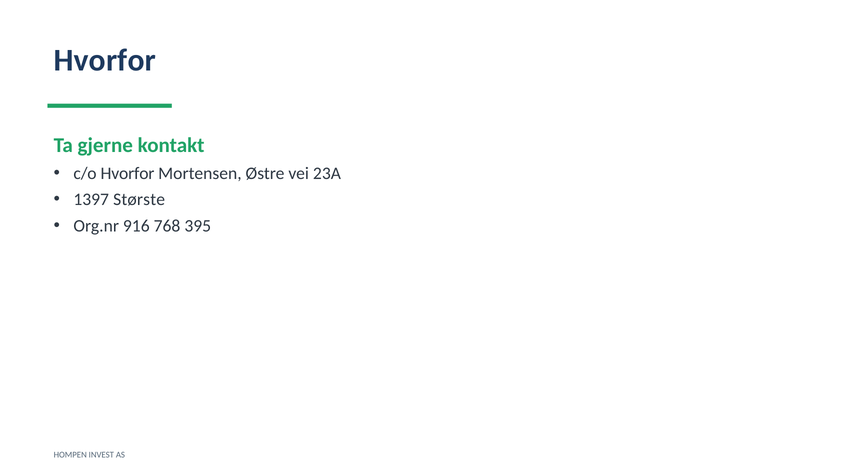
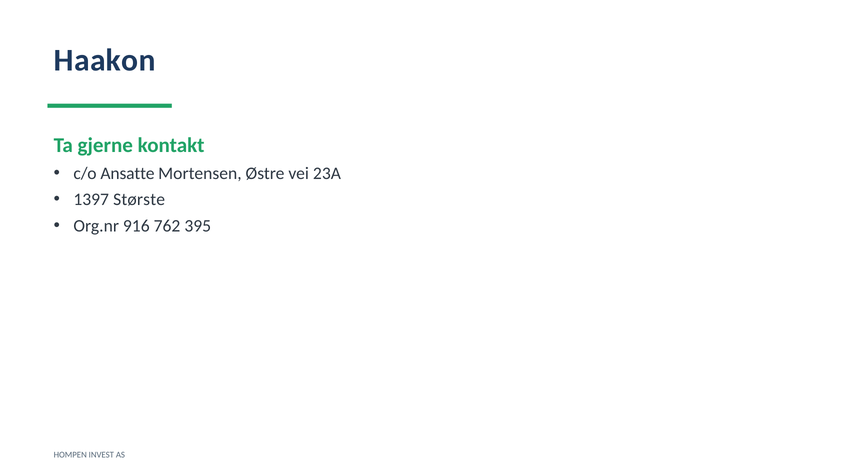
Hvorfor at (105, 60): Hvorfor -> Haakon
c/o Hvorfor: Hvorfor -> Ansatte
768: 768 -> 762
